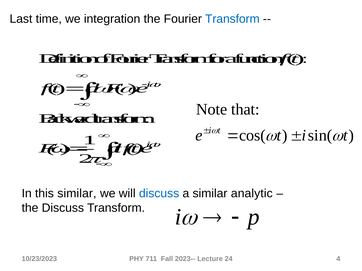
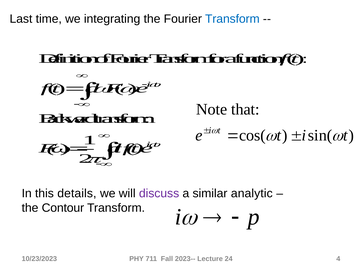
integration: integration -> integrating
this similar: similar -> details
discuss at (159, 194) colour: blue -> purple
the Discuss: Discuss -> Contour
